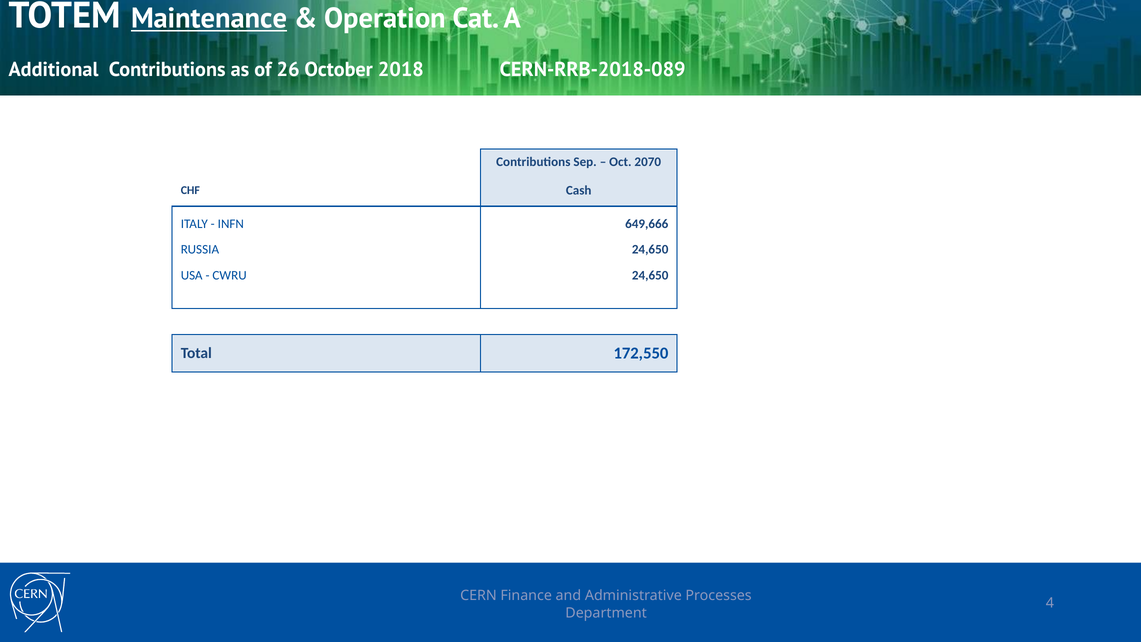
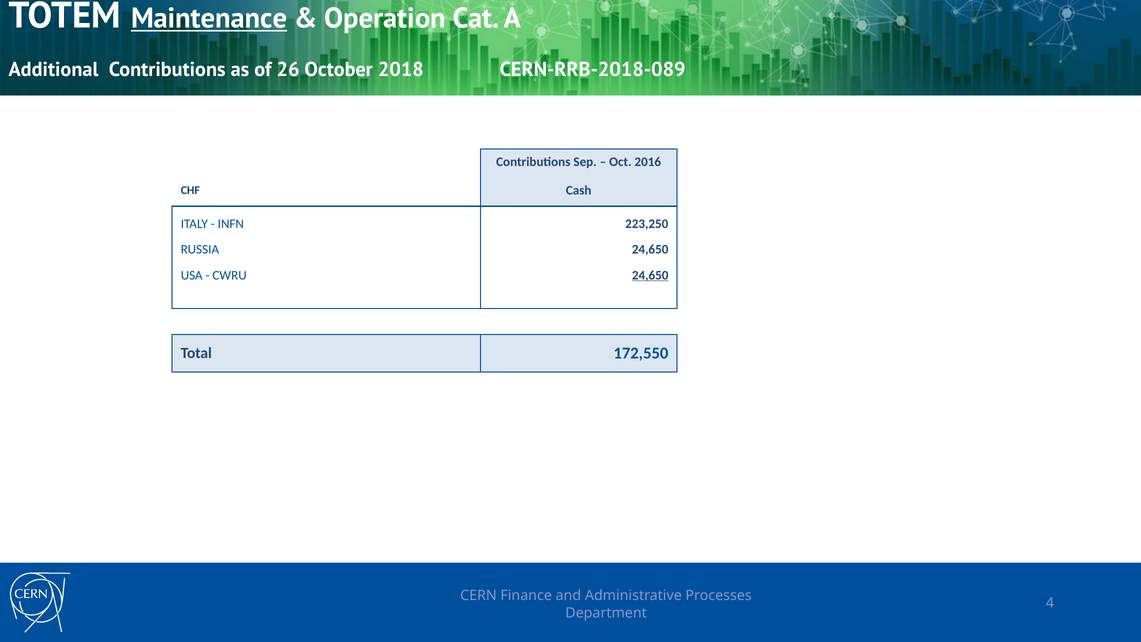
2070: 2070 -> 2016
649,666: 649,666 -> 223,250
24,650 at (650, 275) underline: none -> present
